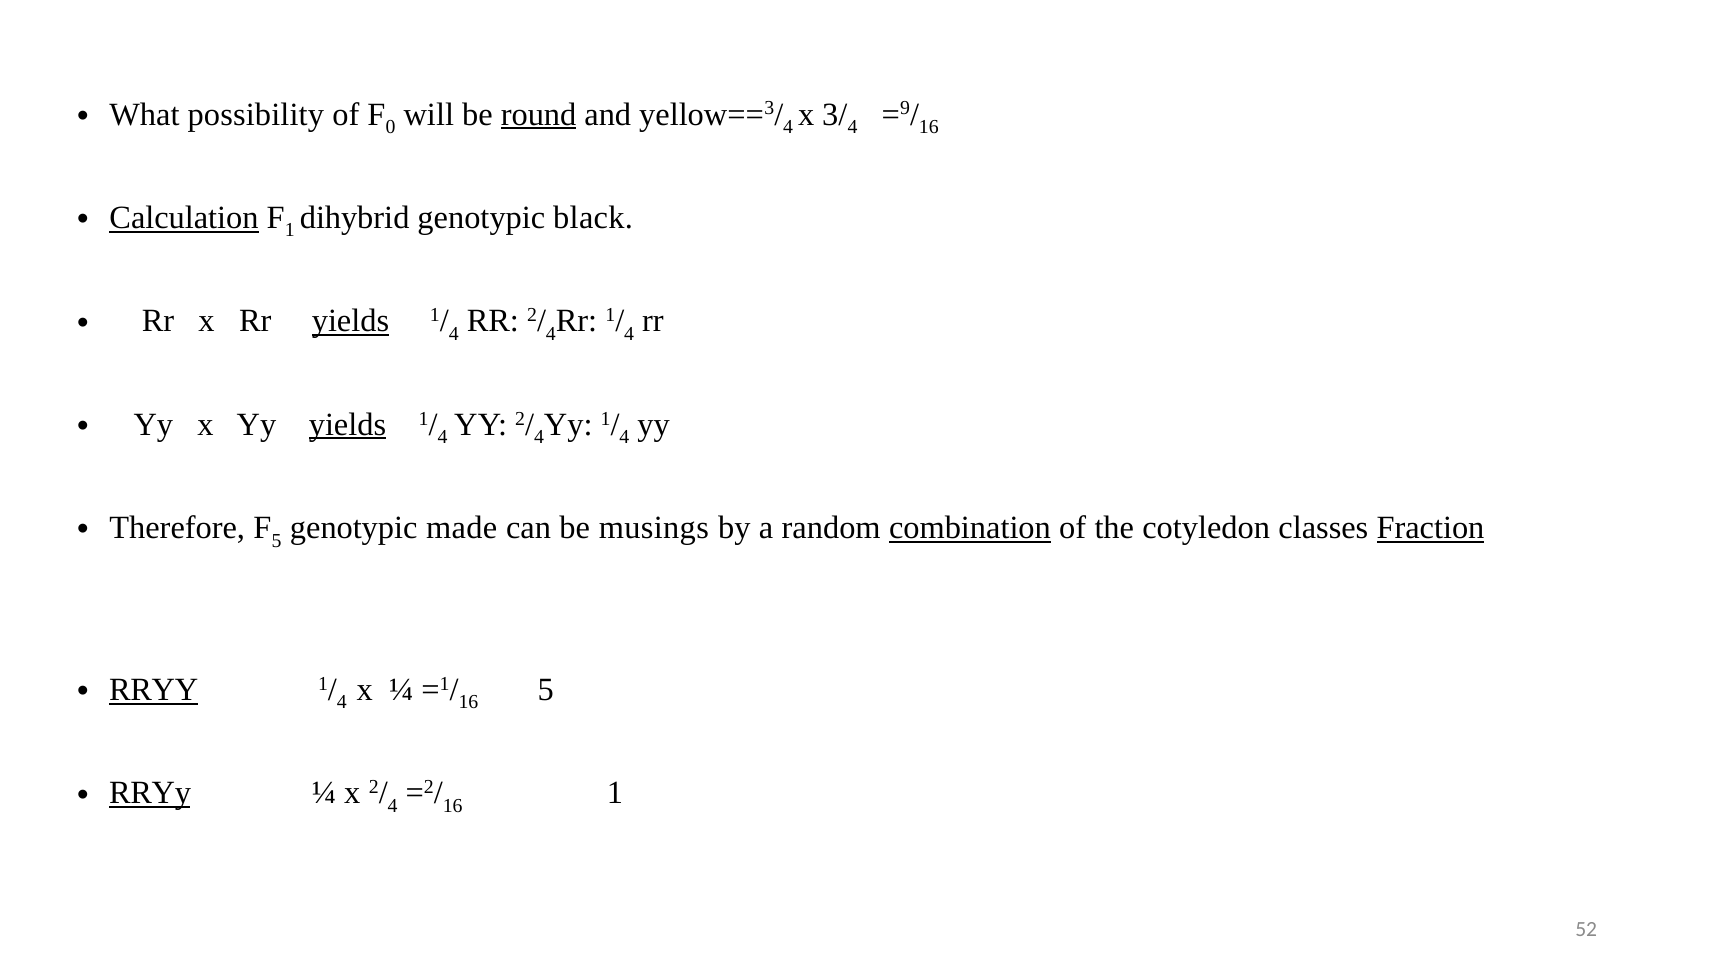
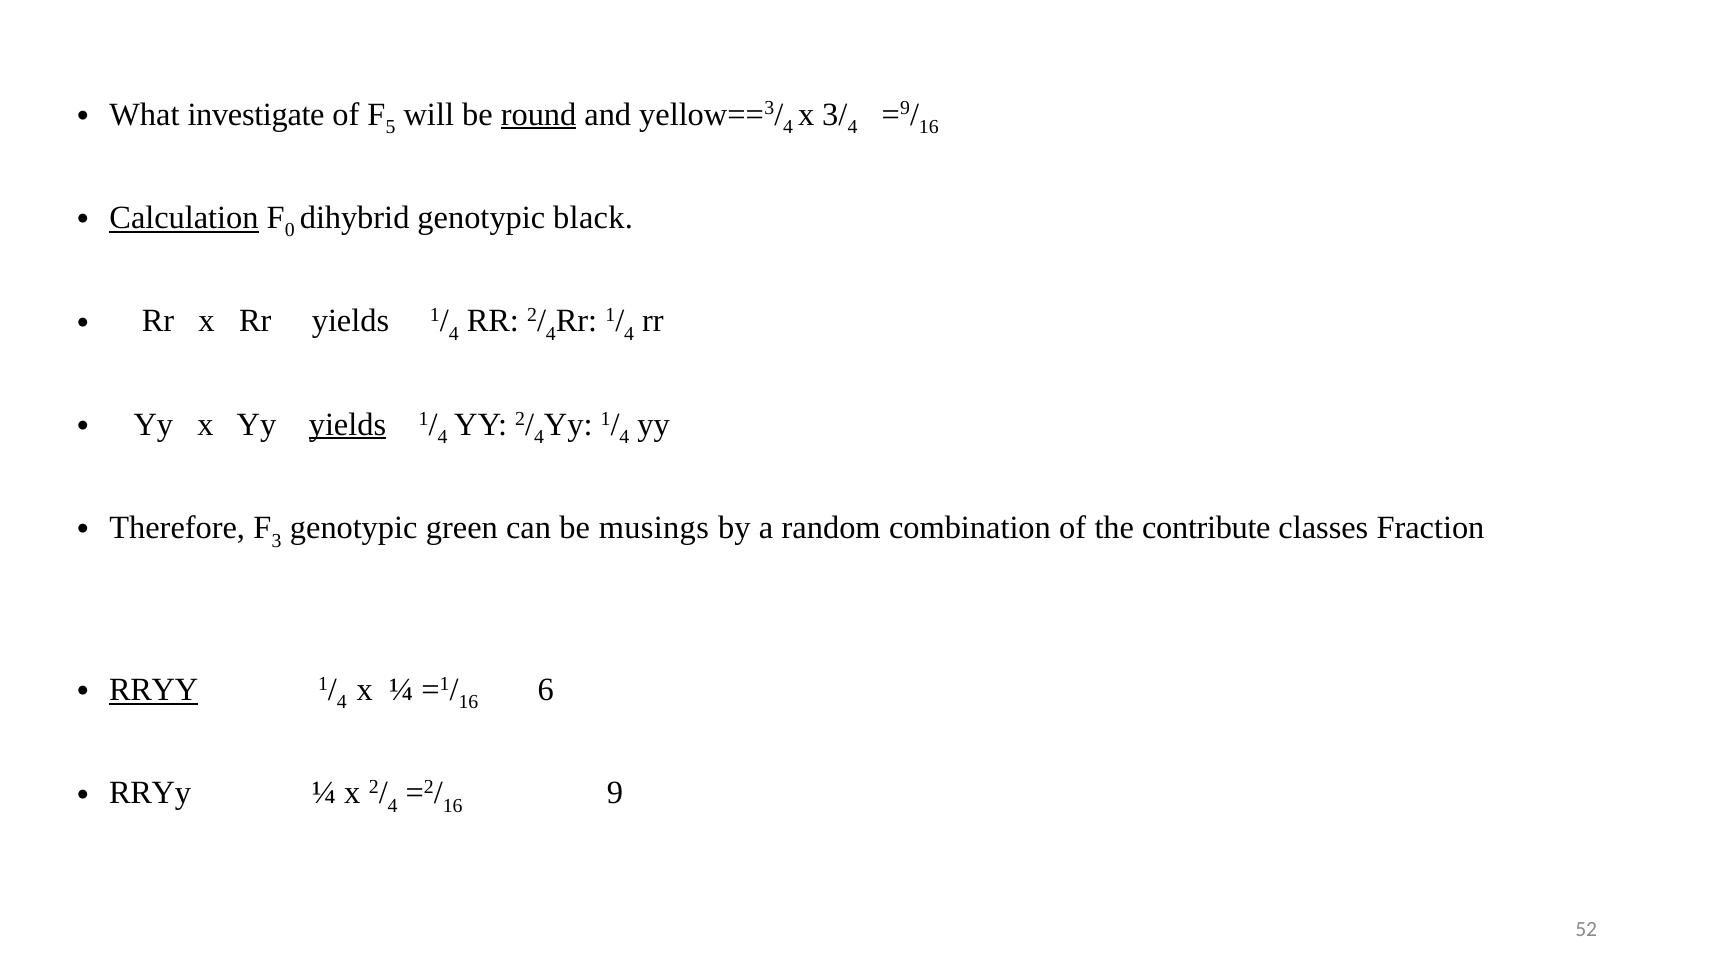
possibility: possibility -> investigate
0: 0 -> 5
1 at (290, 230): 1 -> 0
yields at (350, 321) underline: present -> none
5 at (277, 540): 5 -> 3
made: made -> green
combination underline: present -> none
cotyledon: cotyledon -> contribute
Fraction underline: present -> none
5 at (546, 689): 5 -> 6
RRYy at (150, 793) underline: present -> none
1 at (615, 793): 1 -> 9
